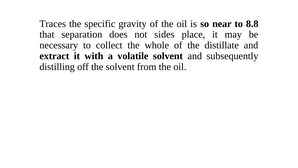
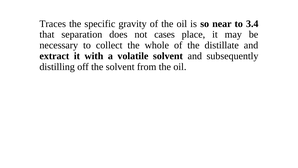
8.8: 8.8 -> 3.4
sides: sides -> cases
